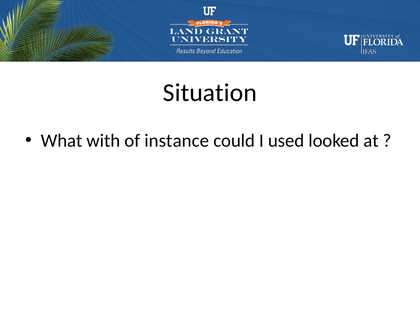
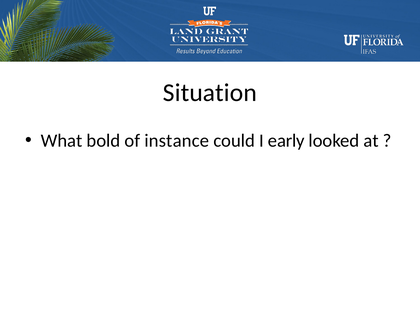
with: with -> bold
used: used -> early
